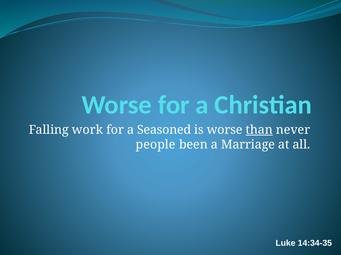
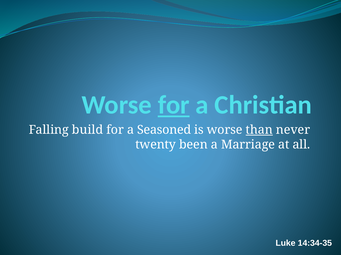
for at (174, 105) underline: none -> present
work: work -> build
people: people -> twenty
